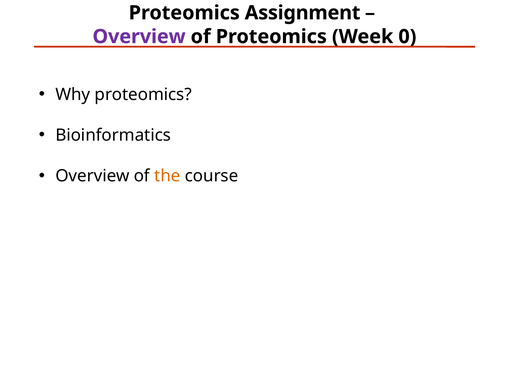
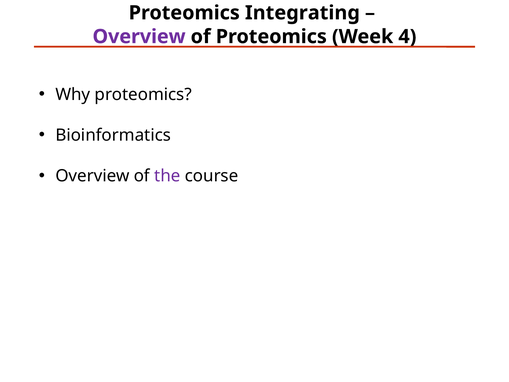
Assignment: Assignment -> Integrating
0: 0 -> 4
the colour: orange -> purple
